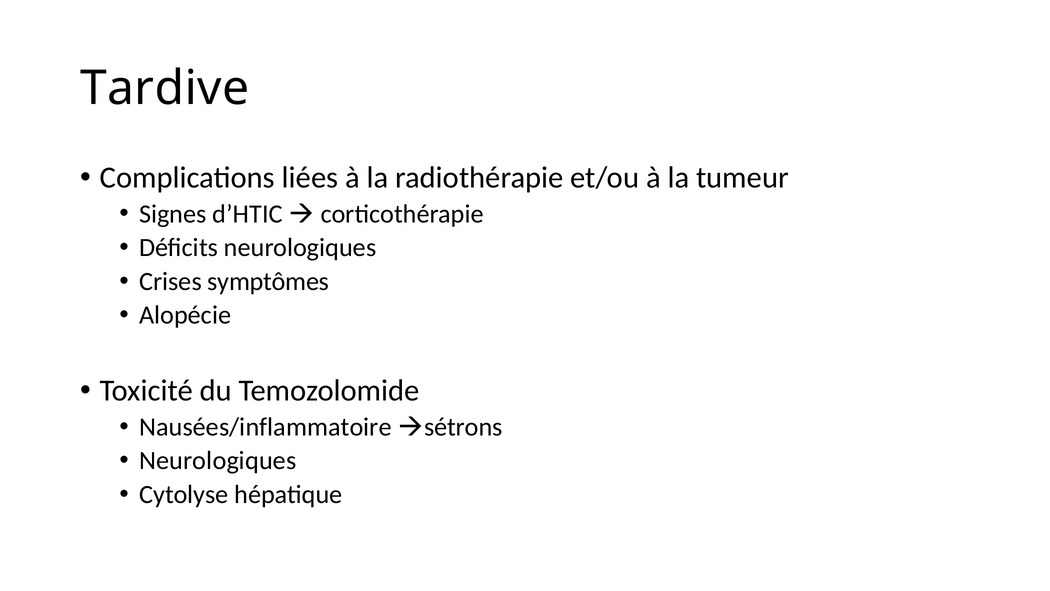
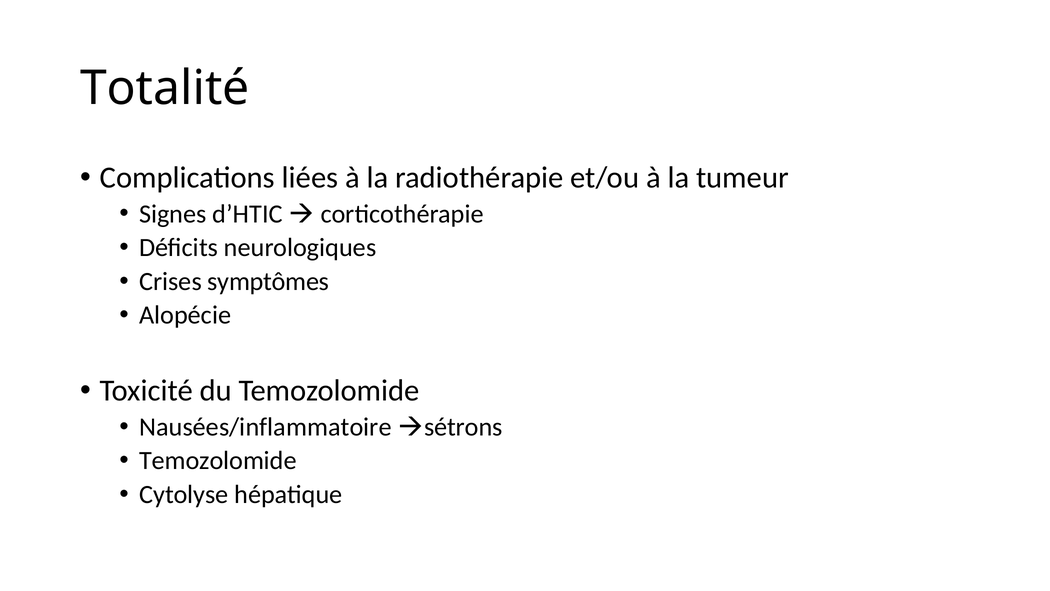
Tardive: Tardive -> Totalité
Neurologiques at (218, 461): Neurologiques -> Temozolomide
